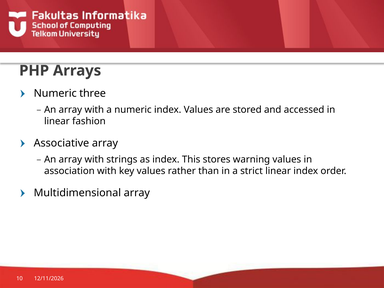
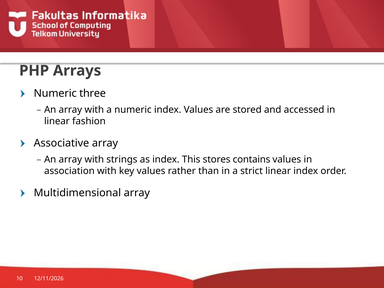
warning: warning -> contains
